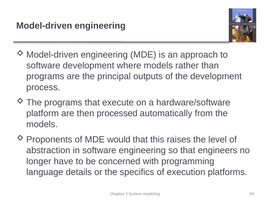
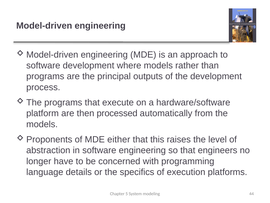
would: would -> either
